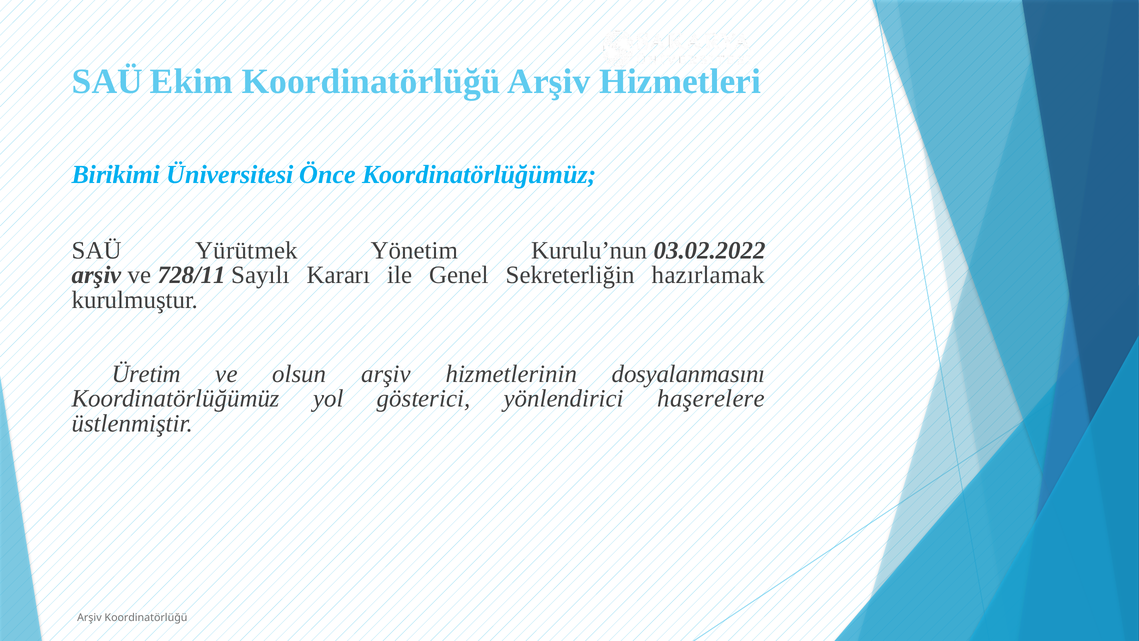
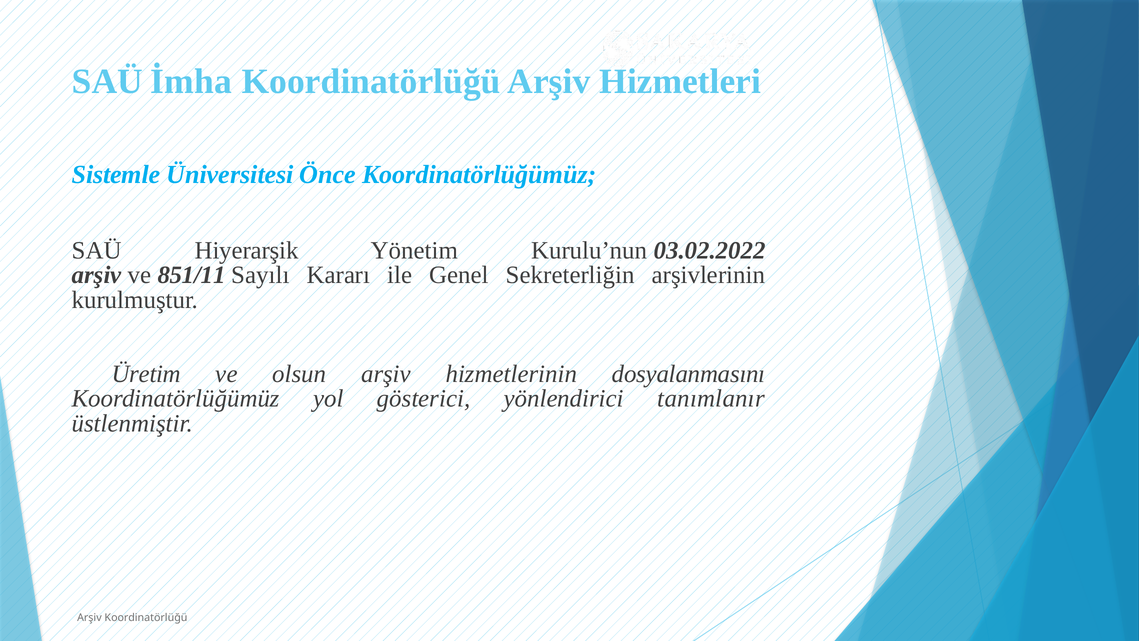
Ekim: Ekim -> İmha
Birikimi: Birikimi -> Sistemle
Yürütmek: Yürütmek -> Hiyerarşik
728/11: 728/11 -> 851/11
hazırlamak: hazırlamak -> arşivlerinin
haşerelere: haşerelere -> tanımlanır
